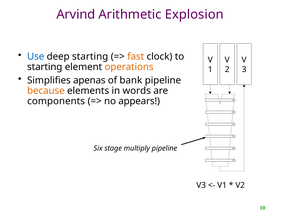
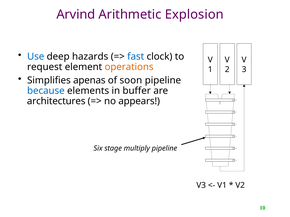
deep starting: starting -> hazards
fast colour: orange -> blue
starting at (45, 67): starting -> request
bank: bank -> soon
because colour: orange -> blue
words: words -> buffer
components: components -> architectures
